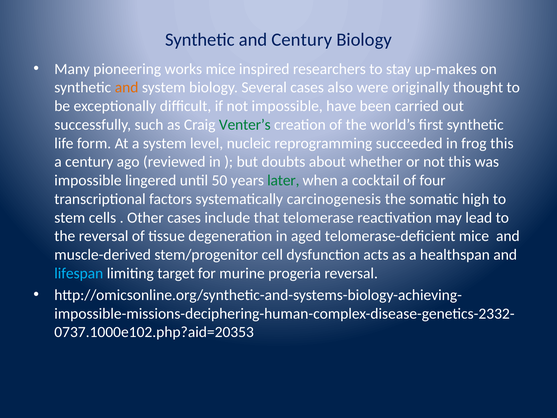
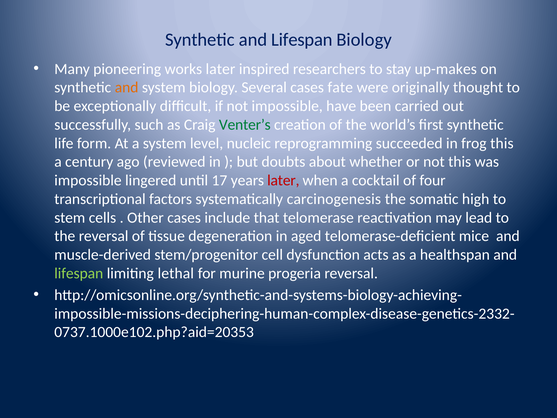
Synthetic and Century: Century -> Lifespan
works mice: mice -> later
also: also -> fate
50: 50 -> 17
later at (283, 180) colour: green -> red
lifespan at (79, 273) colour: light blue -> light green
target: target -> lethal
